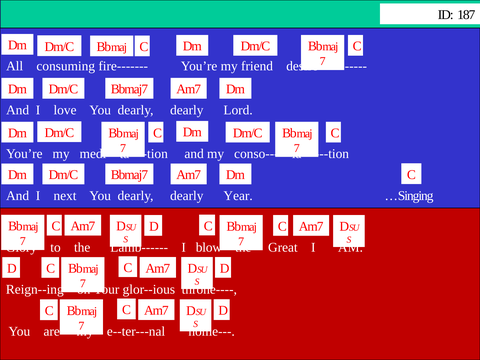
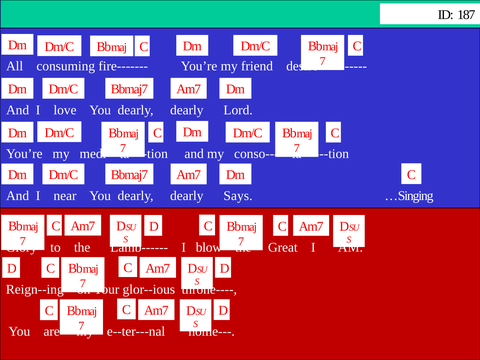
next: next -> near
Year: Year -> Says
